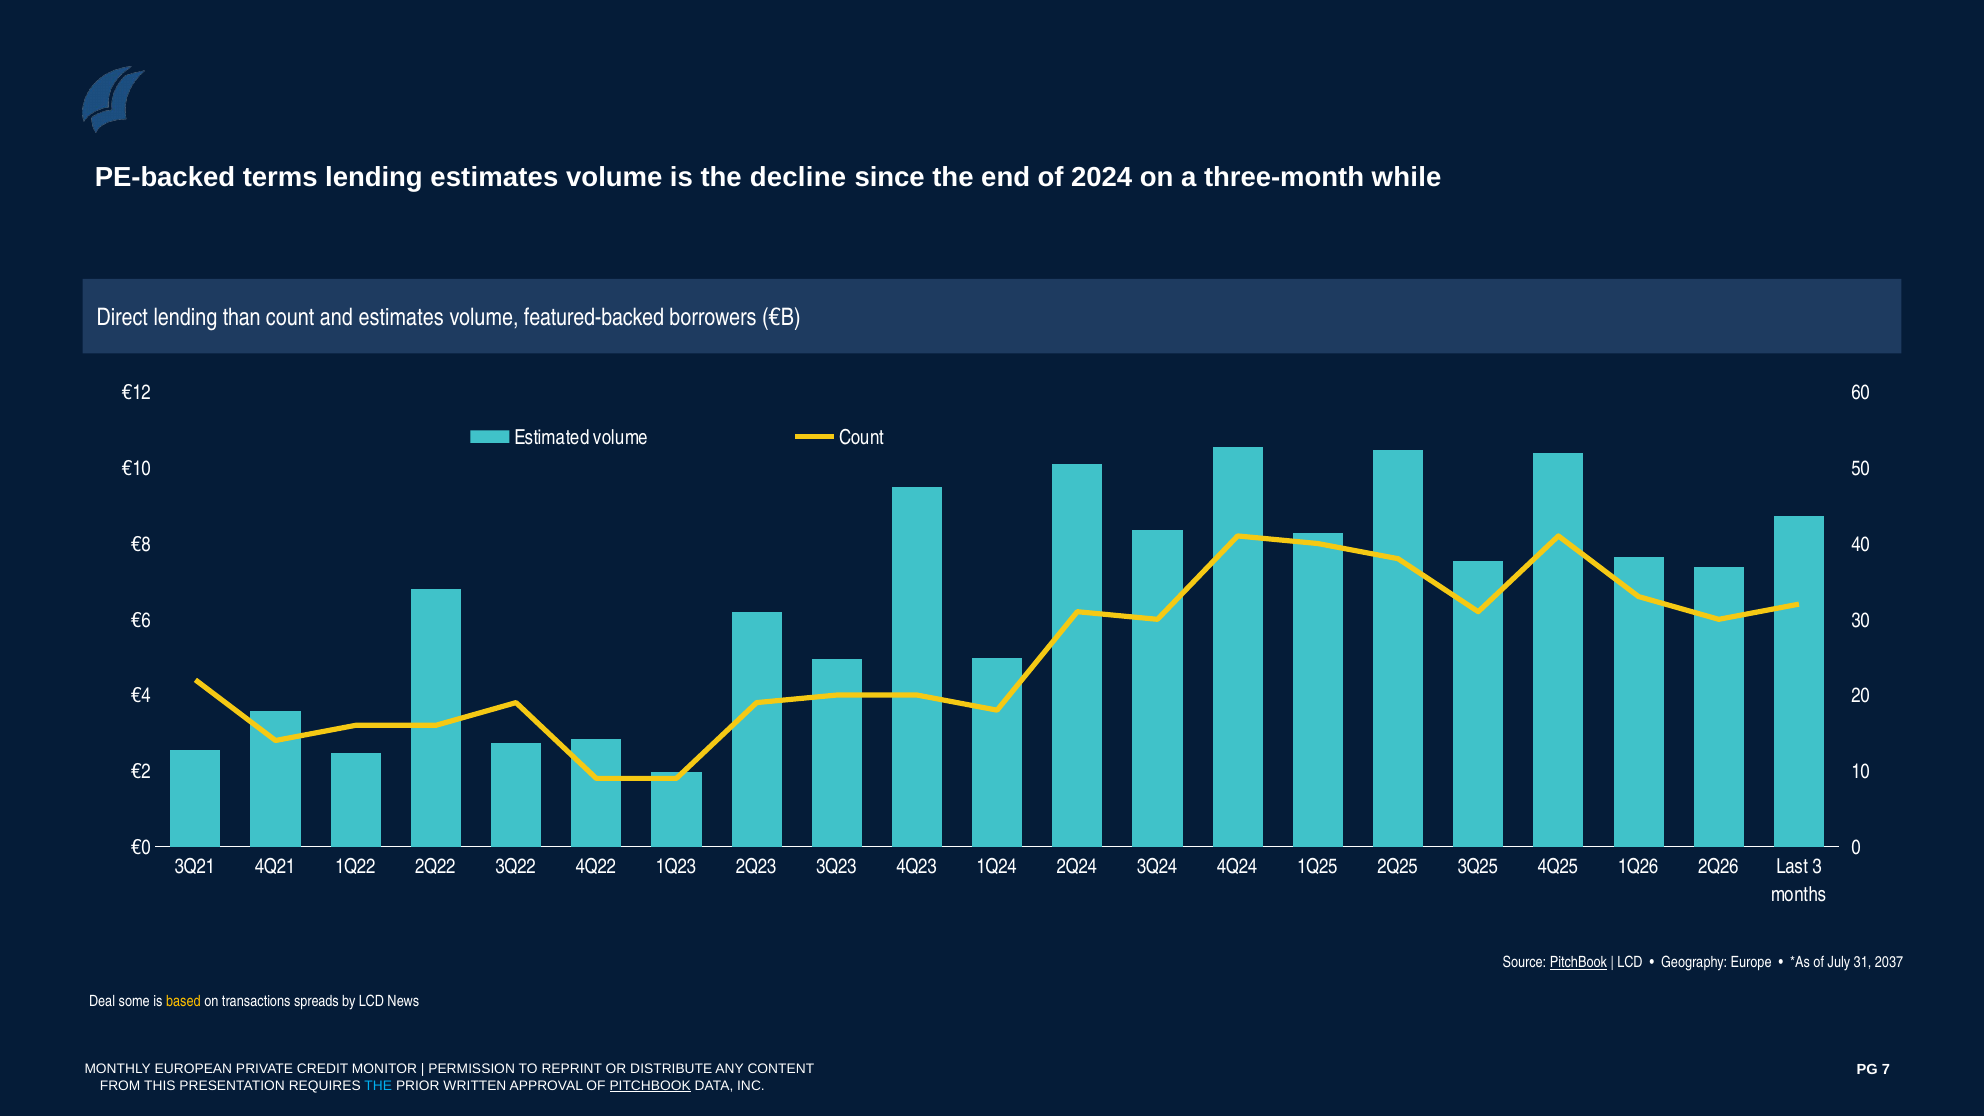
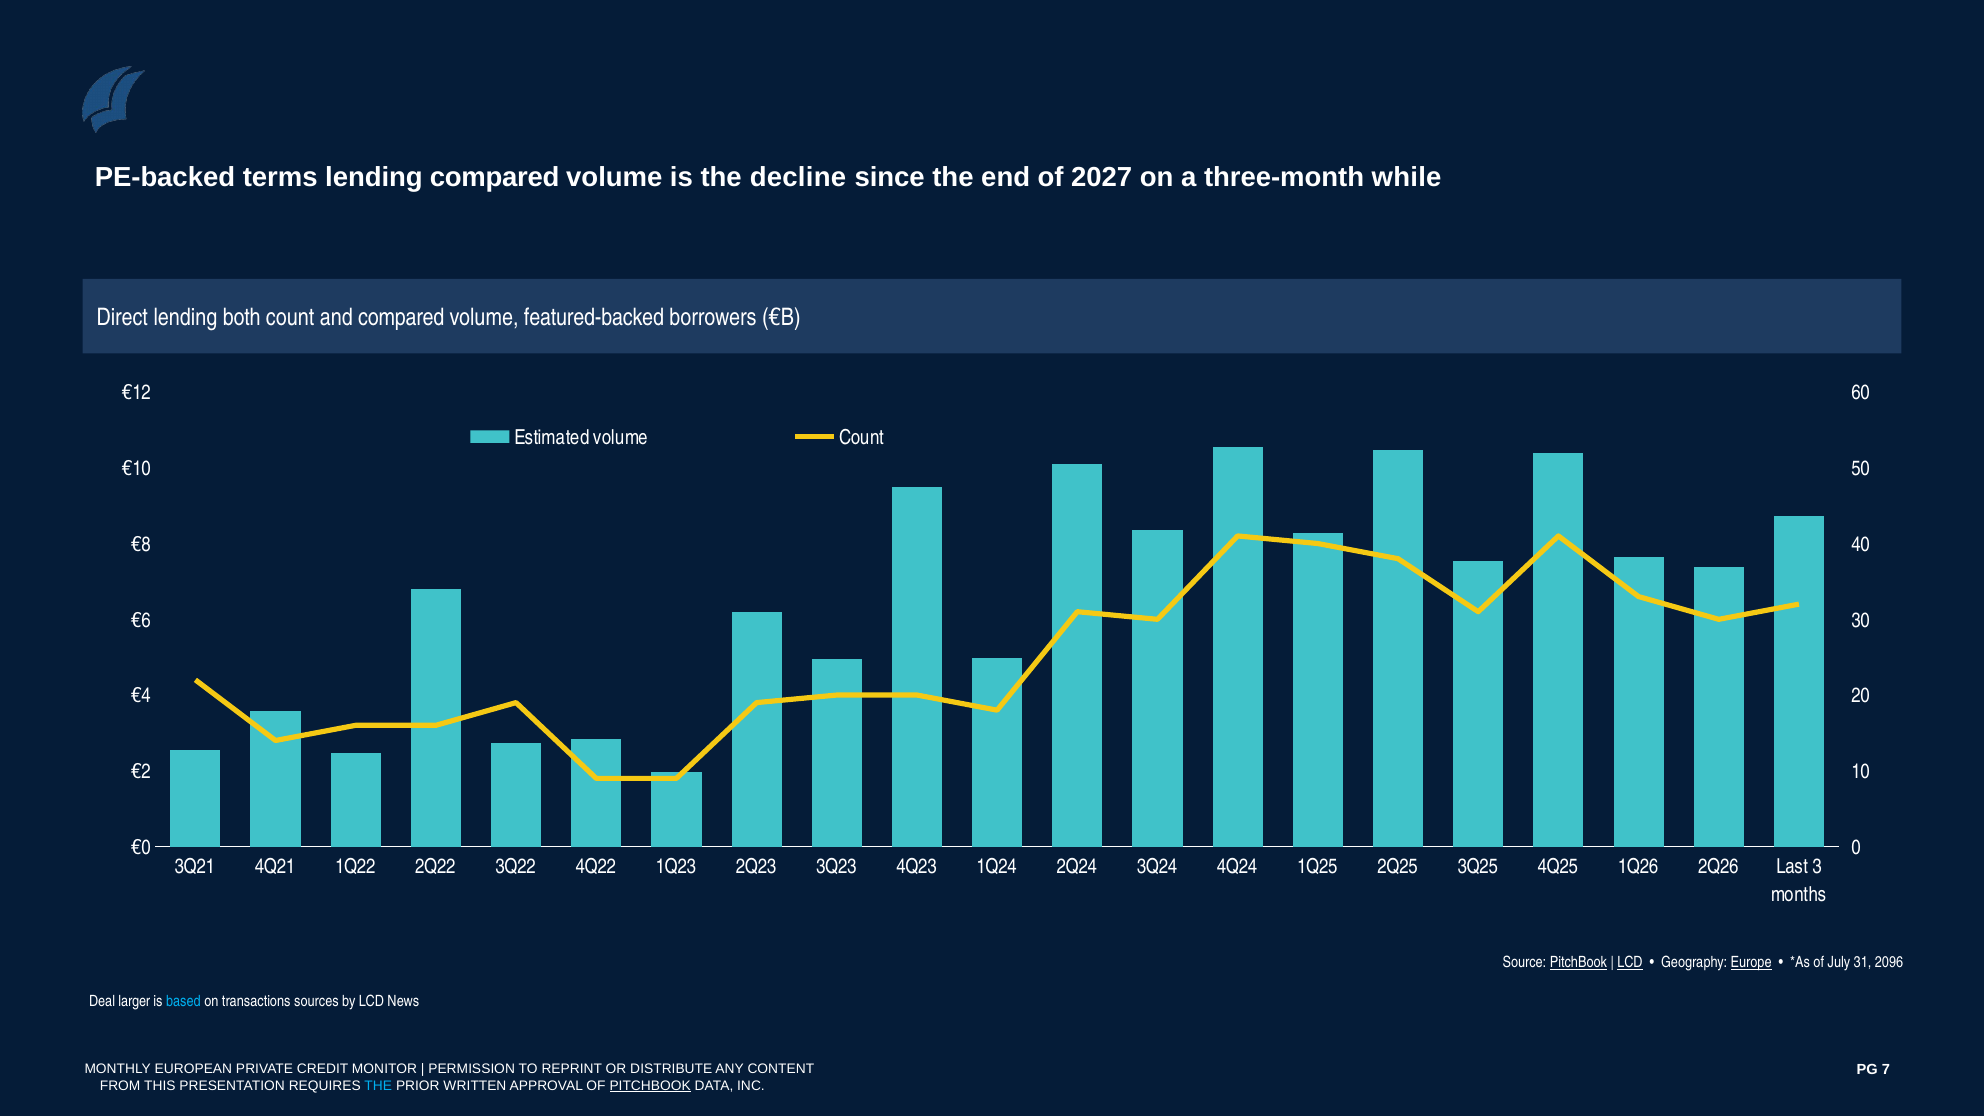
lending estimates: estimates -> compared
2024: 2024 -> 2027
than: than -> both
and estimates: estimates -> compared
LCD at (1630, 962) underline: none -> present
Europe underline: none -> present
2037: 2037 -> 2096
some: some -> larger
based colour: yellow -> light blue
spreads: spreads -> sources
